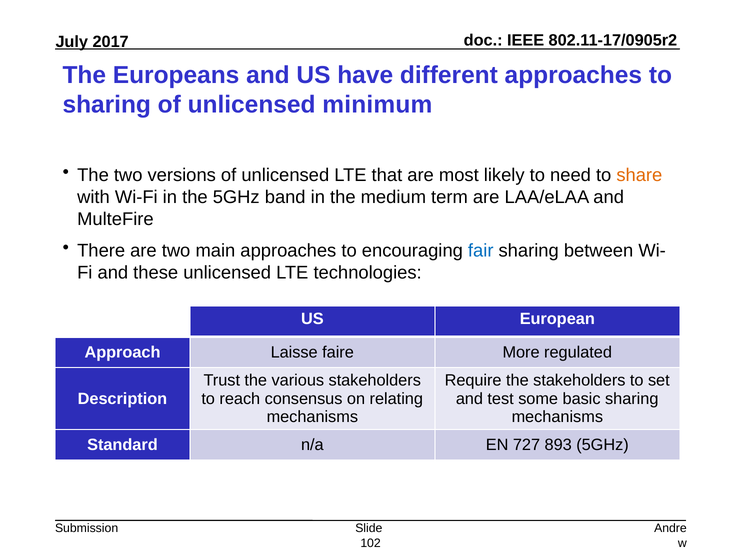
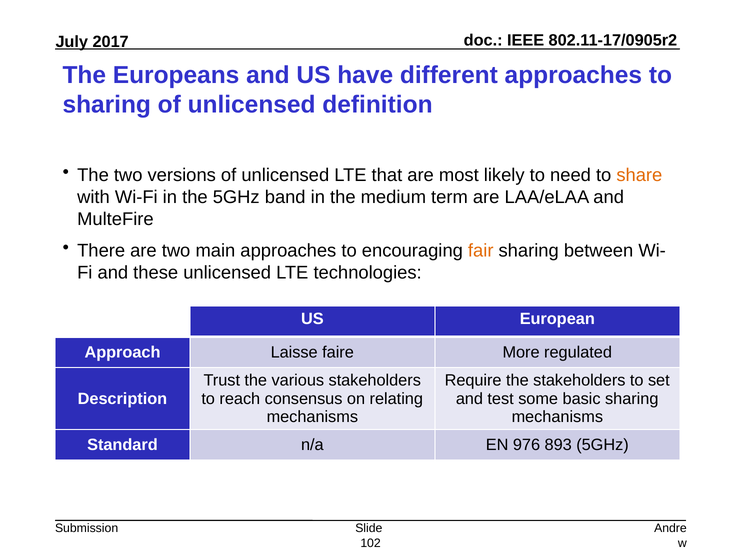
minimum: minimum -> definition
fair colour: blue -> orange
727: 727 -> 976
